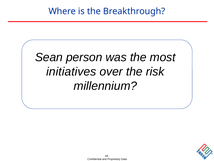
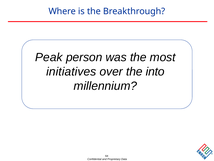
Sean: Sean -> Peak
risk: risk -> into
